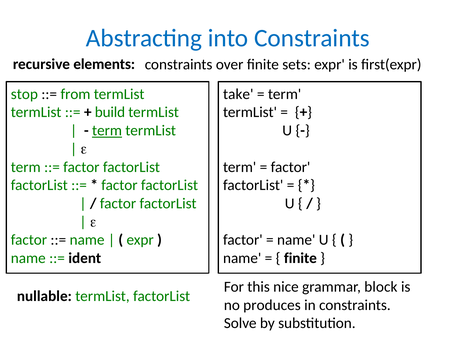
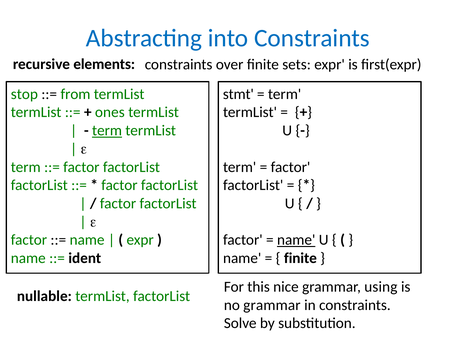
take: take -> stmt
build: build -> ones
name at (296, 240) underline: none -> present
block: block -> using
no produces: produces -> grammar
